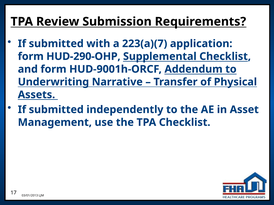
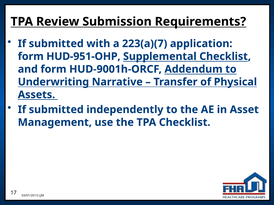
HUD-290-OHP: HUD-290-OHP -> HUD-951-OHP
